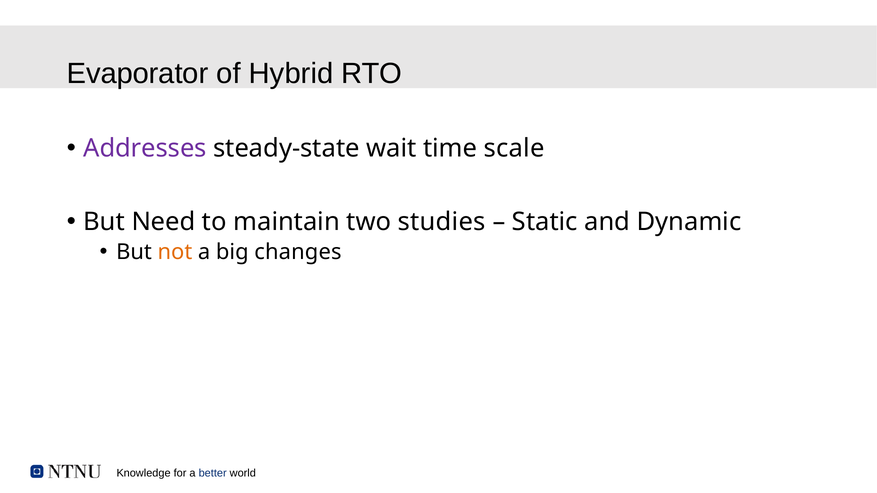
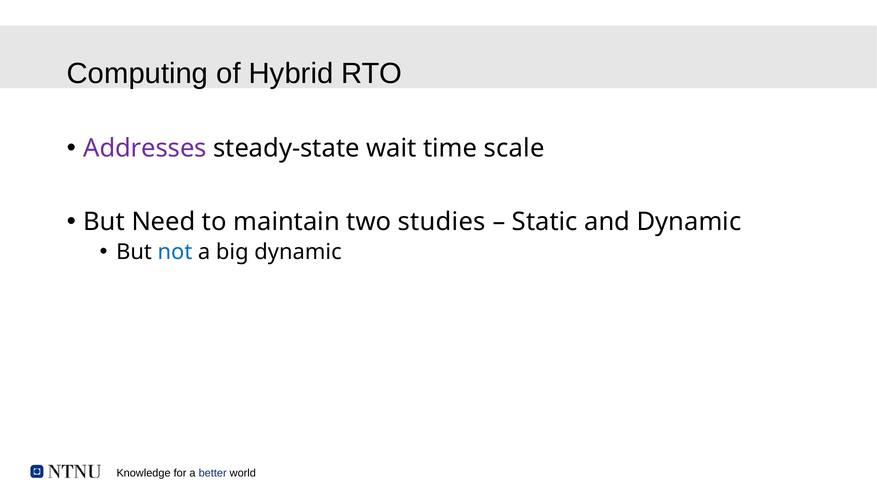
Evaporator: Evaporator -> Computing
not colour: orange -> blue
big changes: changes -> dynamic
